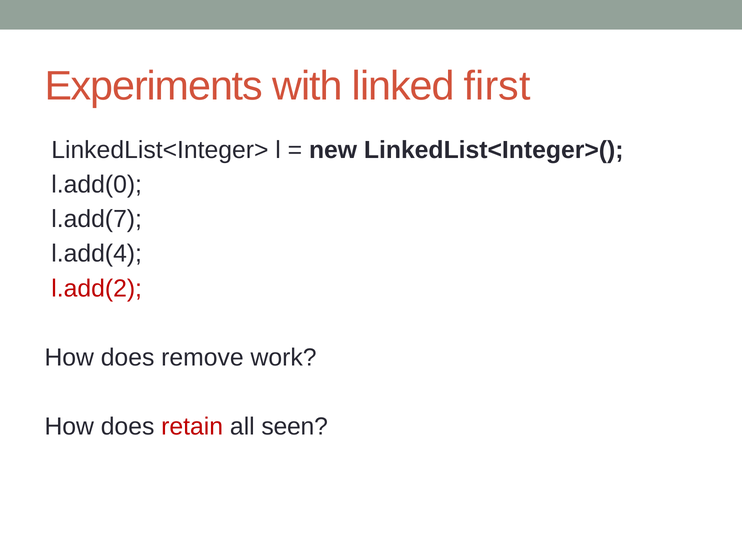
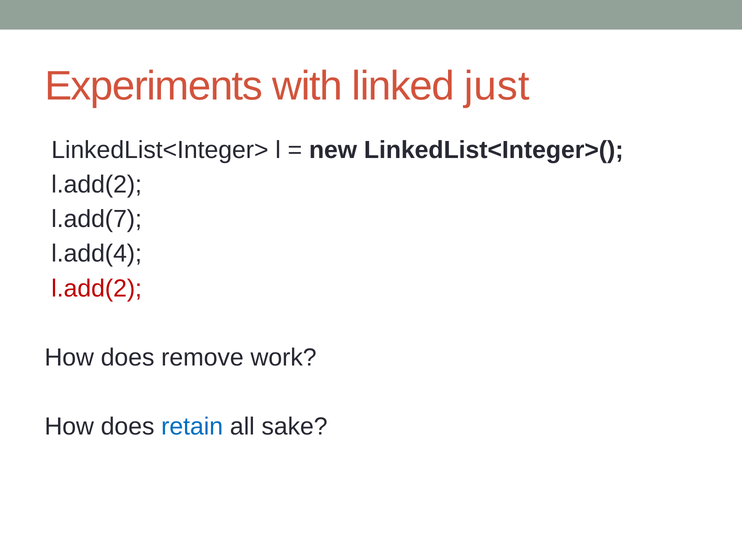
first: first -> just
l.add(0 at (97, 185): l.add(0 -> l.add(2
retain colour: red -> blue
seen: seen -> sake
